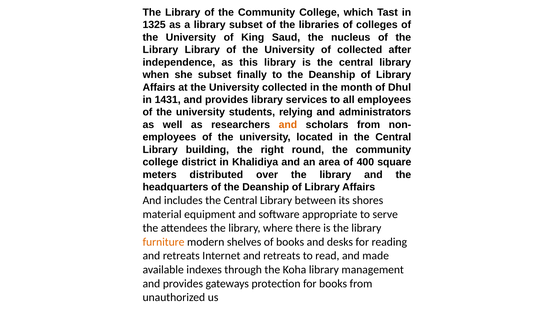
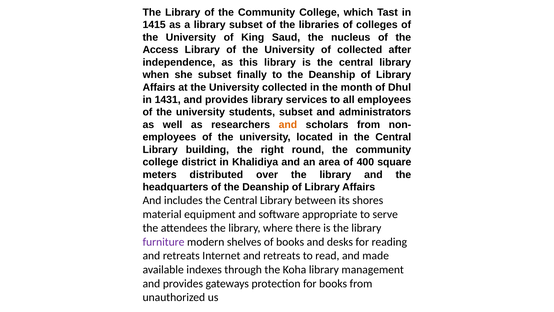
1325: 1325 -> 1415
Library at (160, 50): Library -> Access
students relying: relying -> subset
furniture colour: orange -> purple
